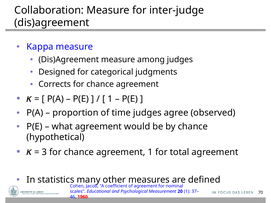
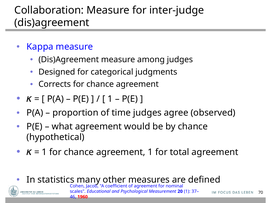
3 at (44, 152): 3 -> 1
